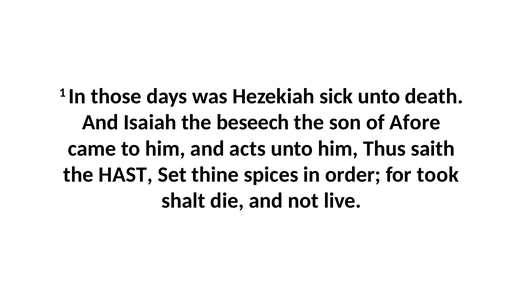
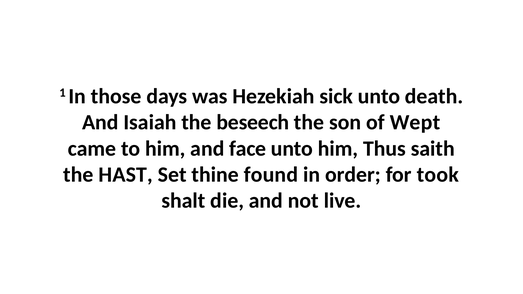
Afore: Afore -> Wept
acts: acts -> face
spices: spices -> found
